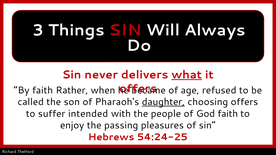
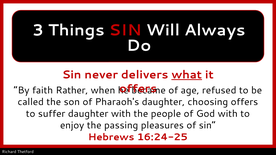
daughter at (163, 102) underline: present -> none
suffer intended: intended -> daughter
God faith: faith -> with
54:24-25: 54:24-25 -> 16:24-25
